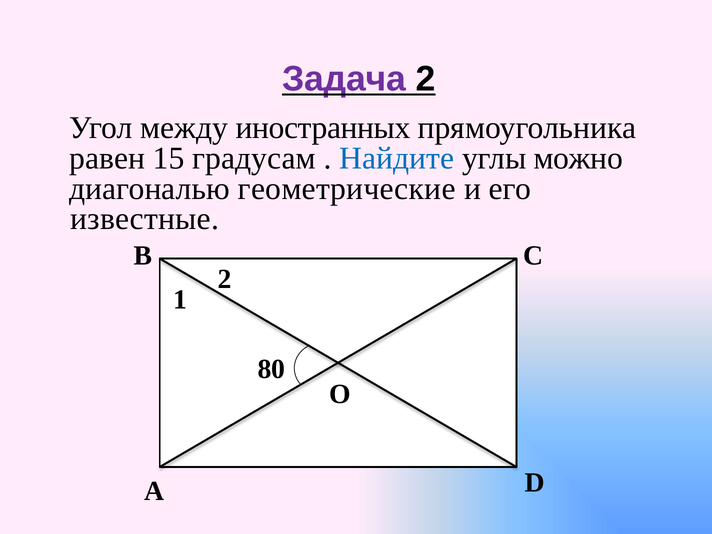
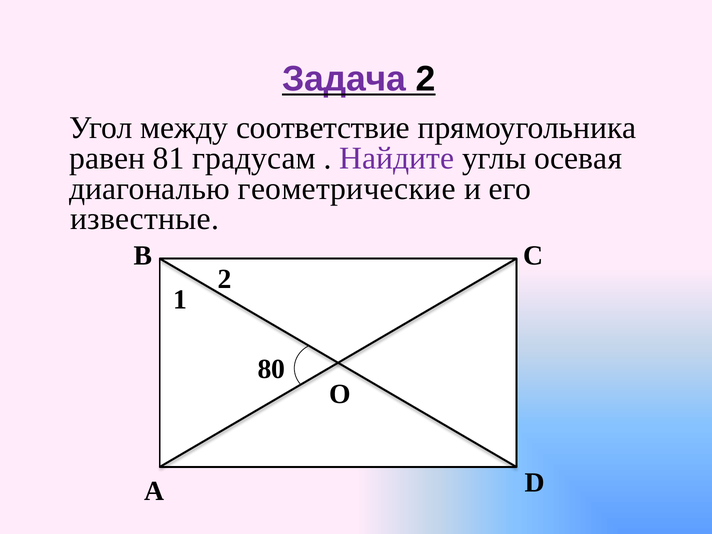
иностранных: иностранных -> соответствие
15: 15 -> 81
Найдите colour: blue -> purple
можно: можно -> осевая
